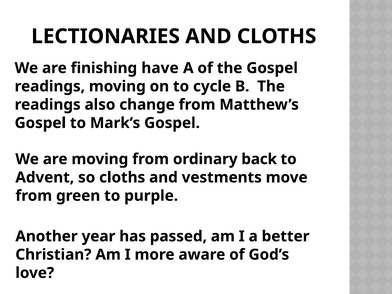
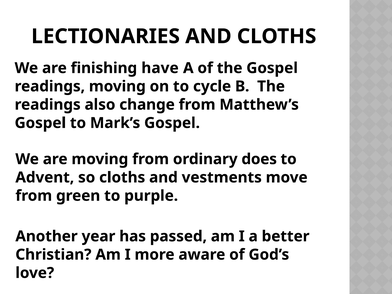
back: back -> does
